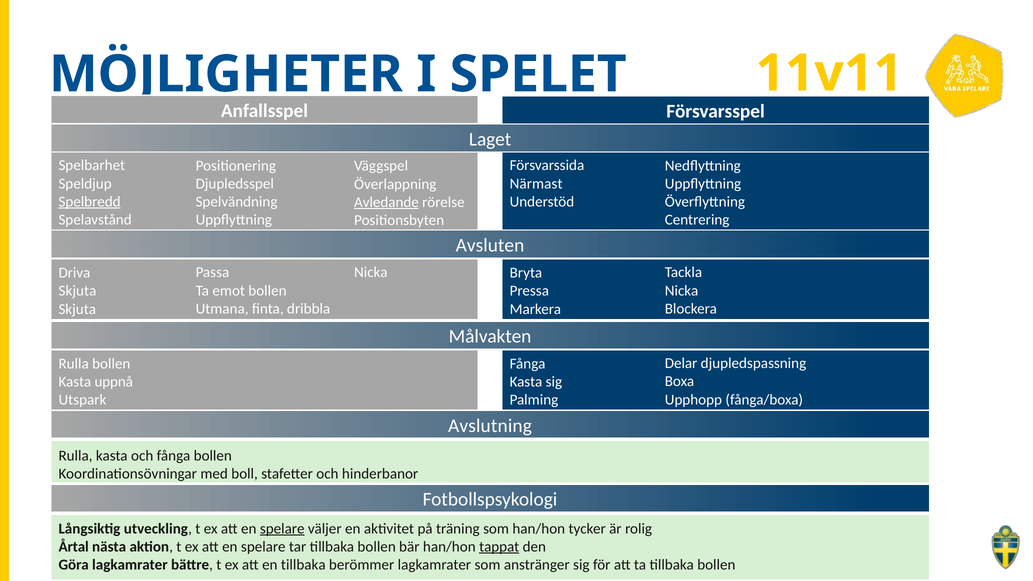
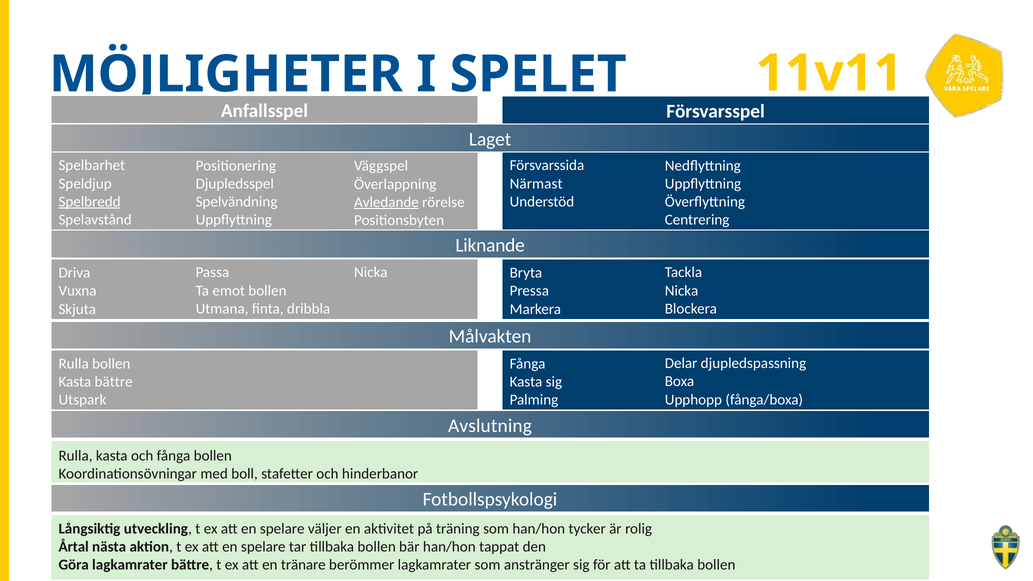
Avsluten: Avsluten -> Liknande
Skjuta at (77, 291): Skjuta -> Vuxna
Kasta uppnå: uppnå -> bättre
spelare at (282, 529) underline: present -> none
tappat underline: present -> none
en tillbaka: tillbaka -> tränare
